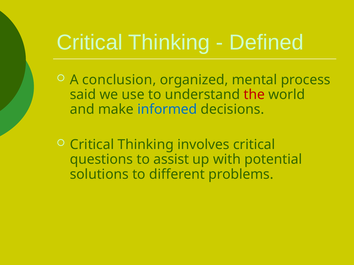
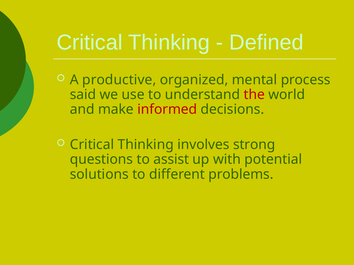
conclusion: conclusion -> productive
informed colour: blue -> red
involves critical: critical -> strong
